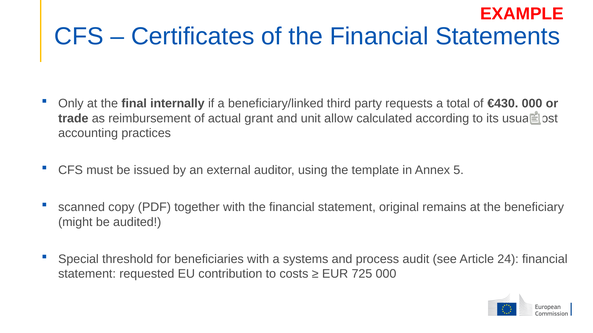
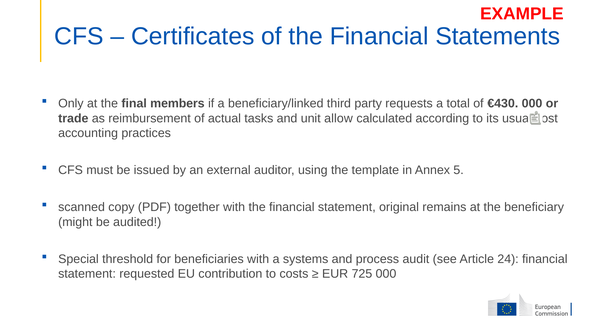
internally: internally -> members
grant: grant -> tasks
